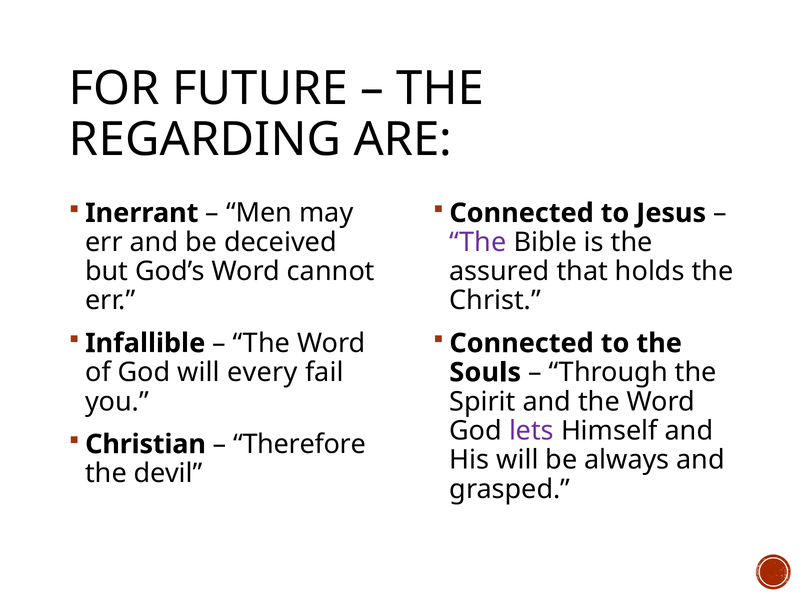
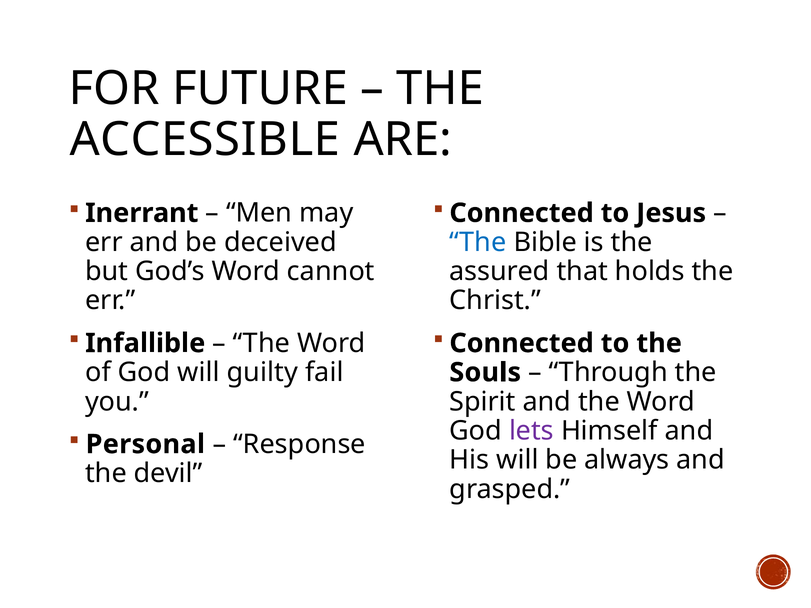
REGARDING: REGARDING -> ACCESSIBLE
The at (478, 242) colour: purple -> blue
every: every -> guilty
Christian: Christian -> Personal
Therefore: Therefore -> Response
